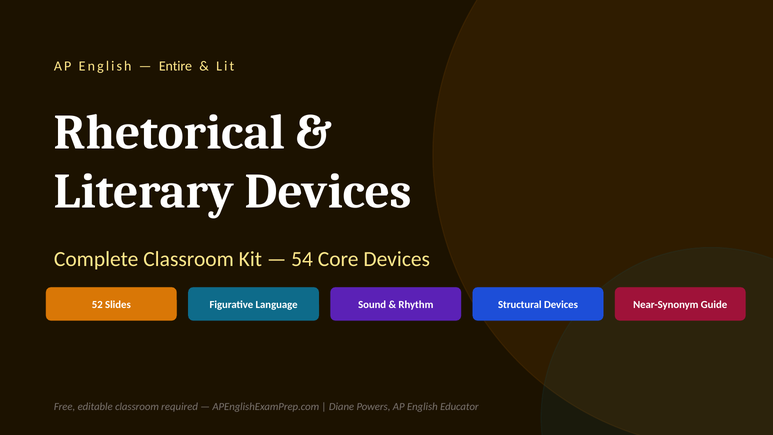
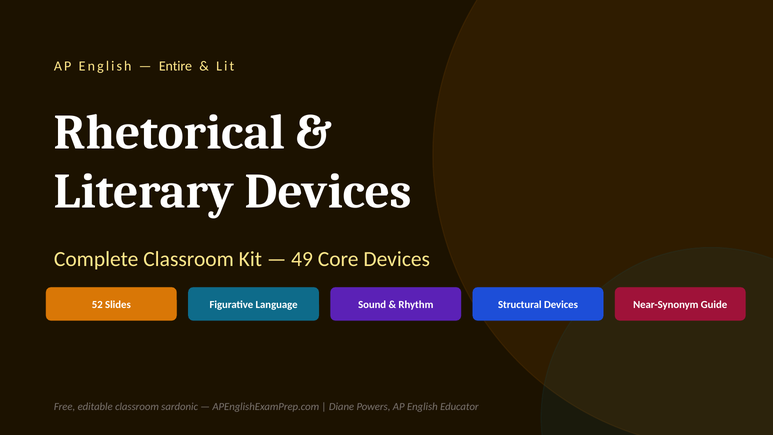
54: 54 -> 49
required: required -> sardonic
